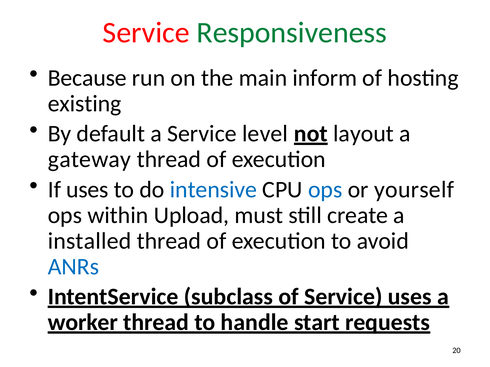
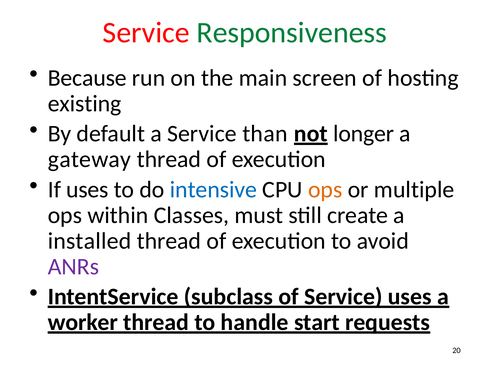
inform: inform -> screen
level: level -> than
layout: layout -> longer
ops at (325, 190) colour: blue -> orange
yourself: yourself -> multiple
Upload: Upload -> Classes
ANRs colour: blue -> purple
